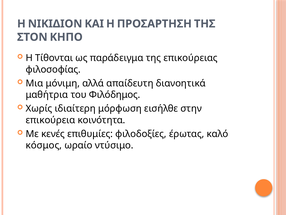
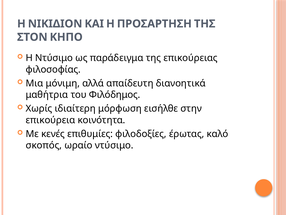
Η Τίθονται: Τίθονται -> Ντύσιμο
κόσμος: κόσμος -> σκοπός
